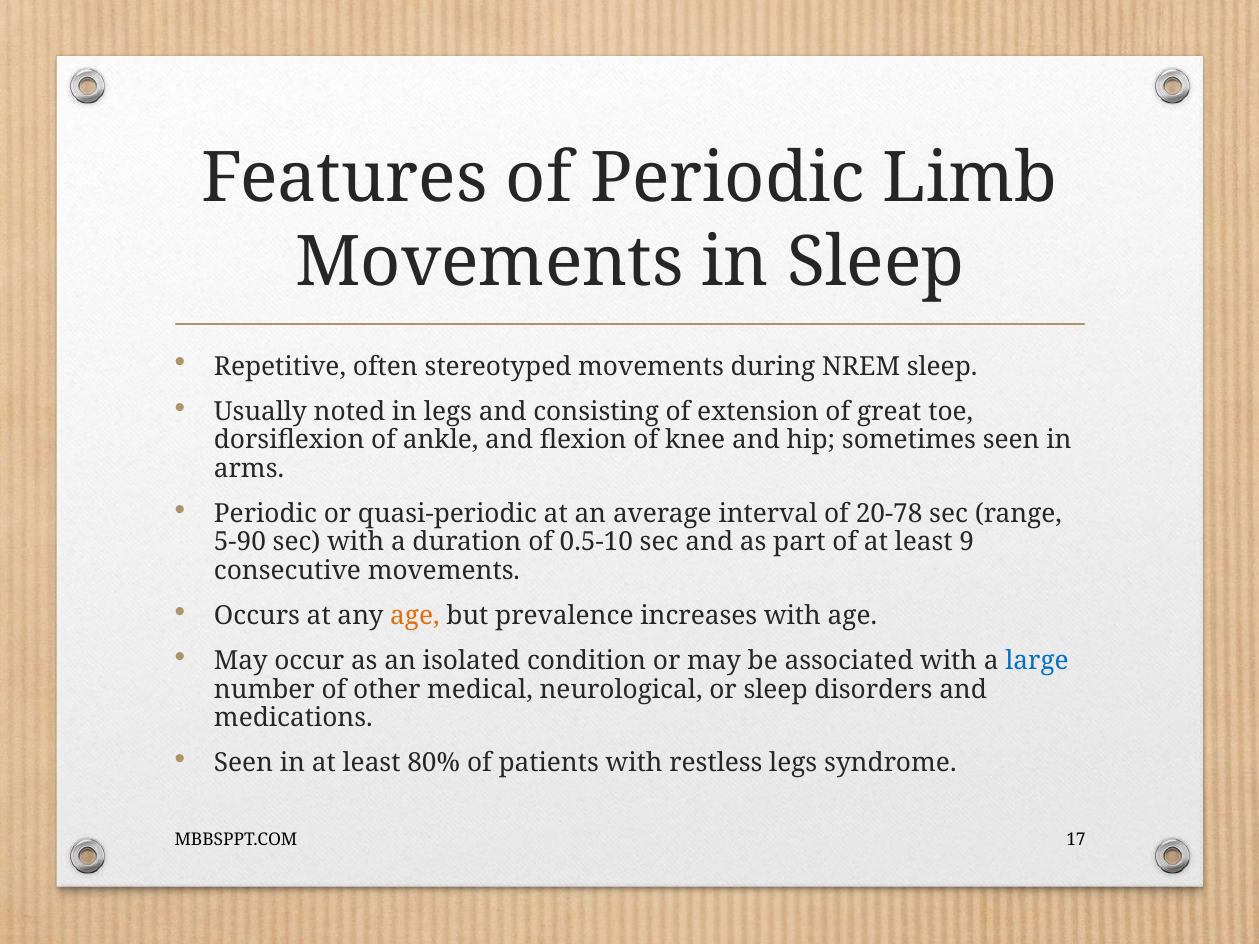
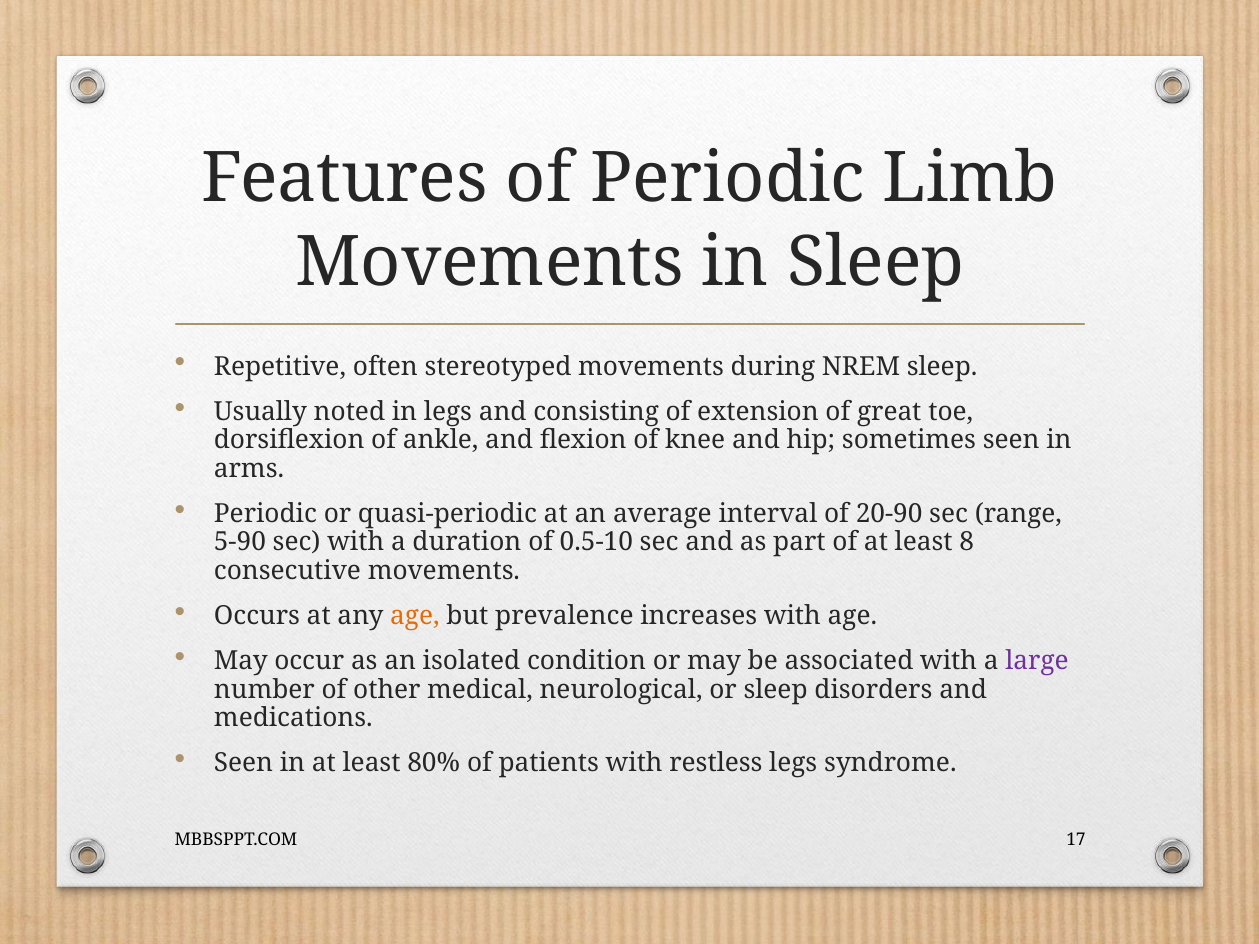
20-78: 20-78 -> 20-90
9: 9 -> 8
large colour: blue -> purple
